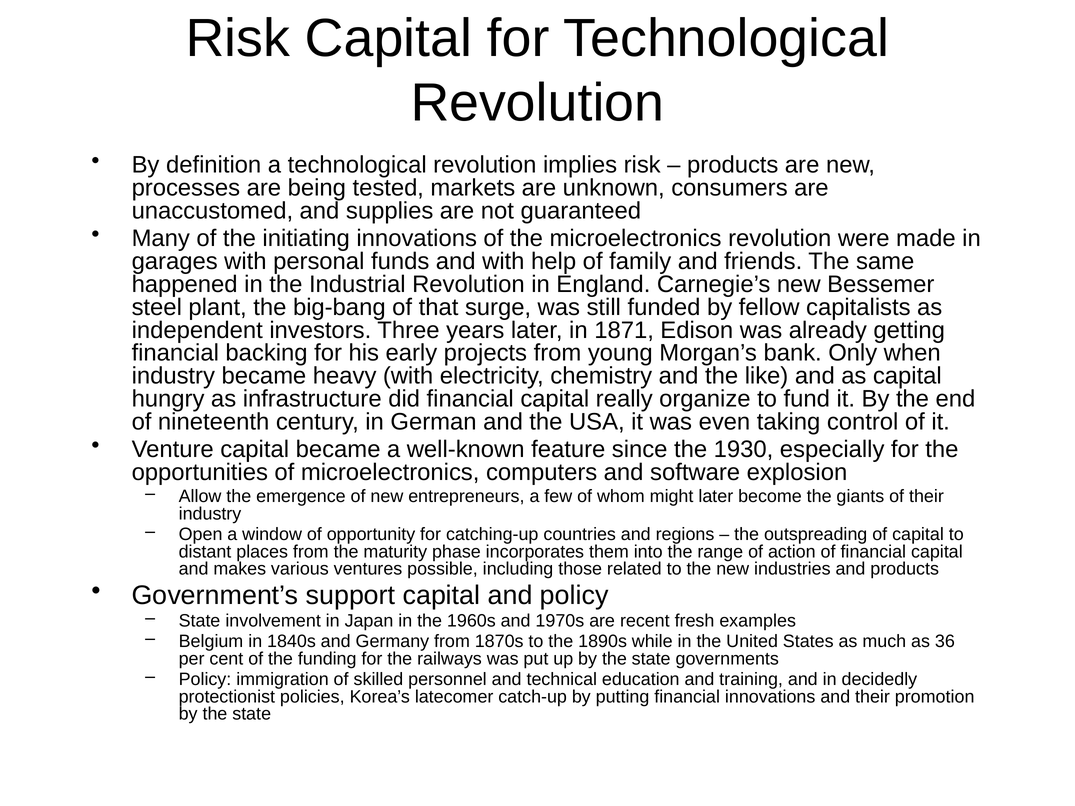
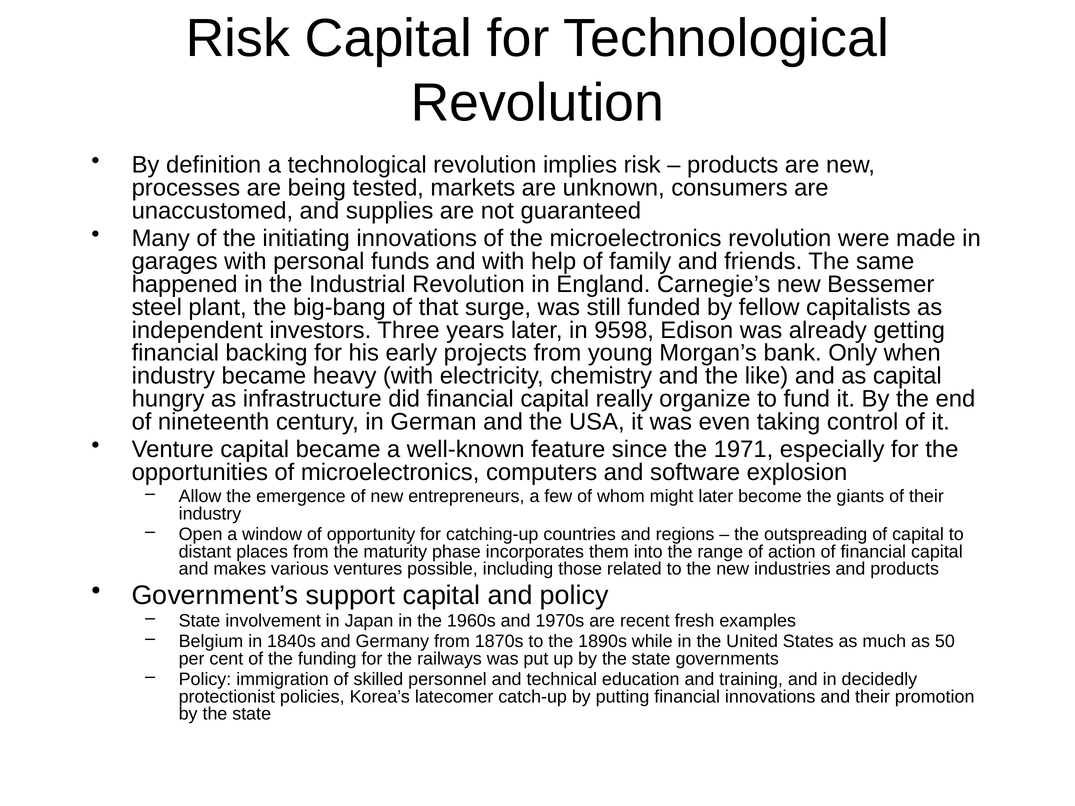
1871: 1871 -> 9598
1930: 1930 -> 1971
36: 36 -> 50
